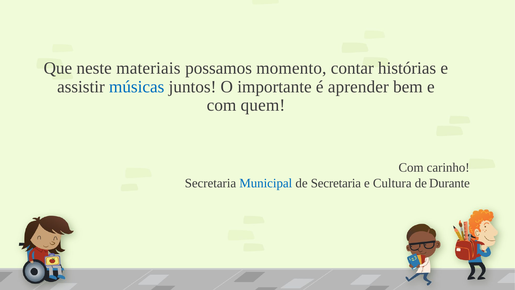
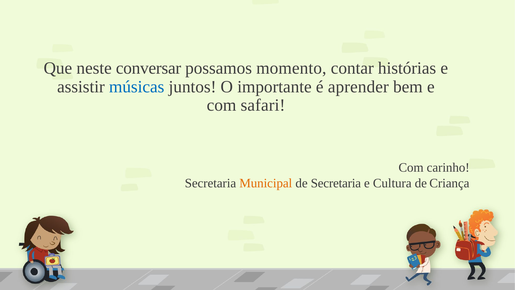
materiais: materiais -> conversar
quem: quem -> safari
Municipal colour: blue -> orange
Durante: Durante -> Criança
